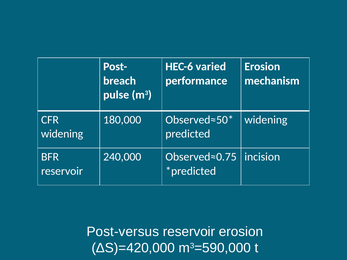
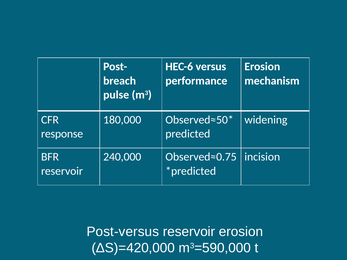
varied: varied -> versus
widening at (62, 134): widening -> response
